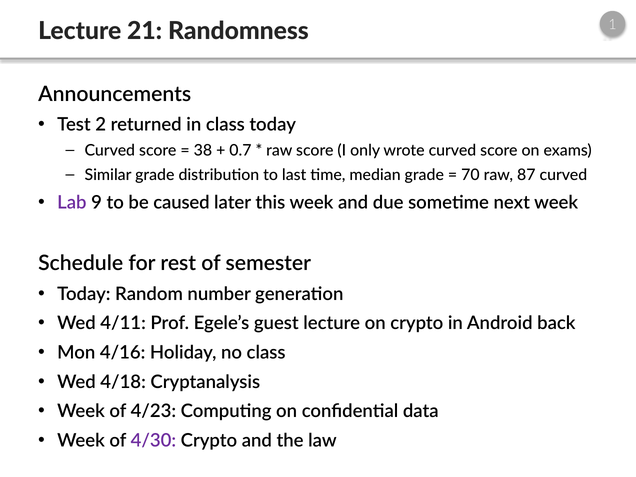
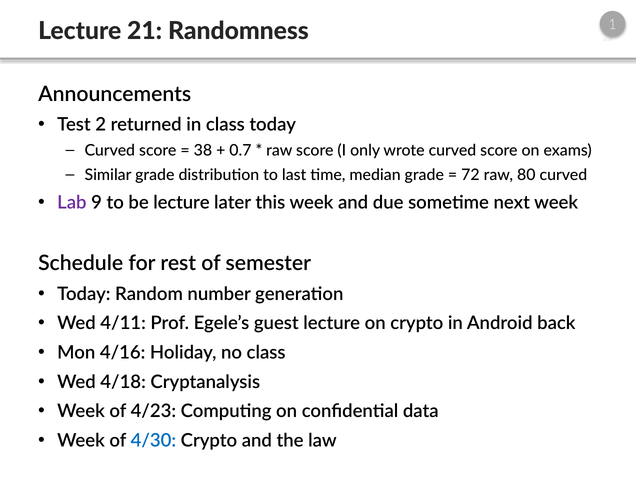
70: 70 -> 72
87: 87 -> 80
be caused: caused -> lecture
4/30 colour: purple -> blue
